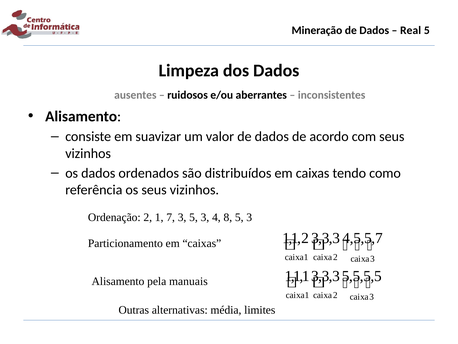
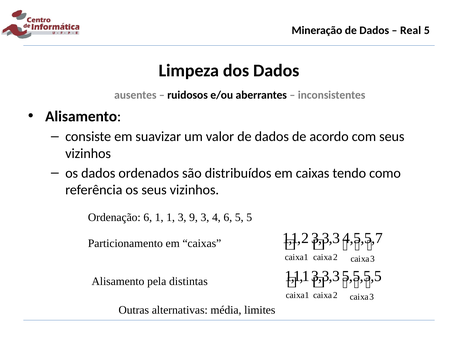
Ordenação 2: 2 -> 6
1 7: 7 -> 1
3 5: 5 -> 9
4 8: 8 -> 6
3 at (249, 217): 3 -> 5
manuais: manuais -> distintas
